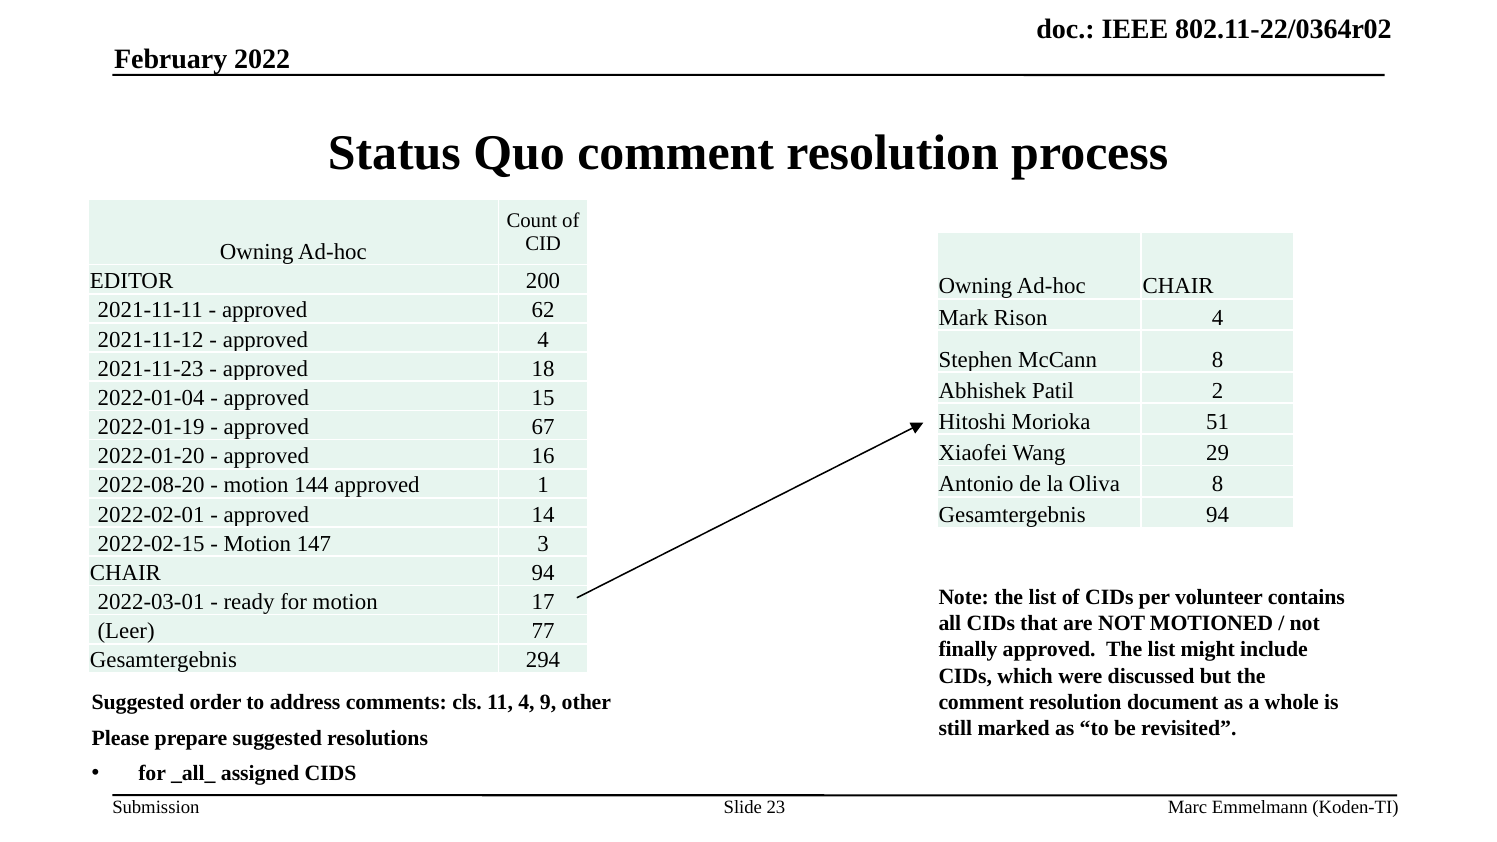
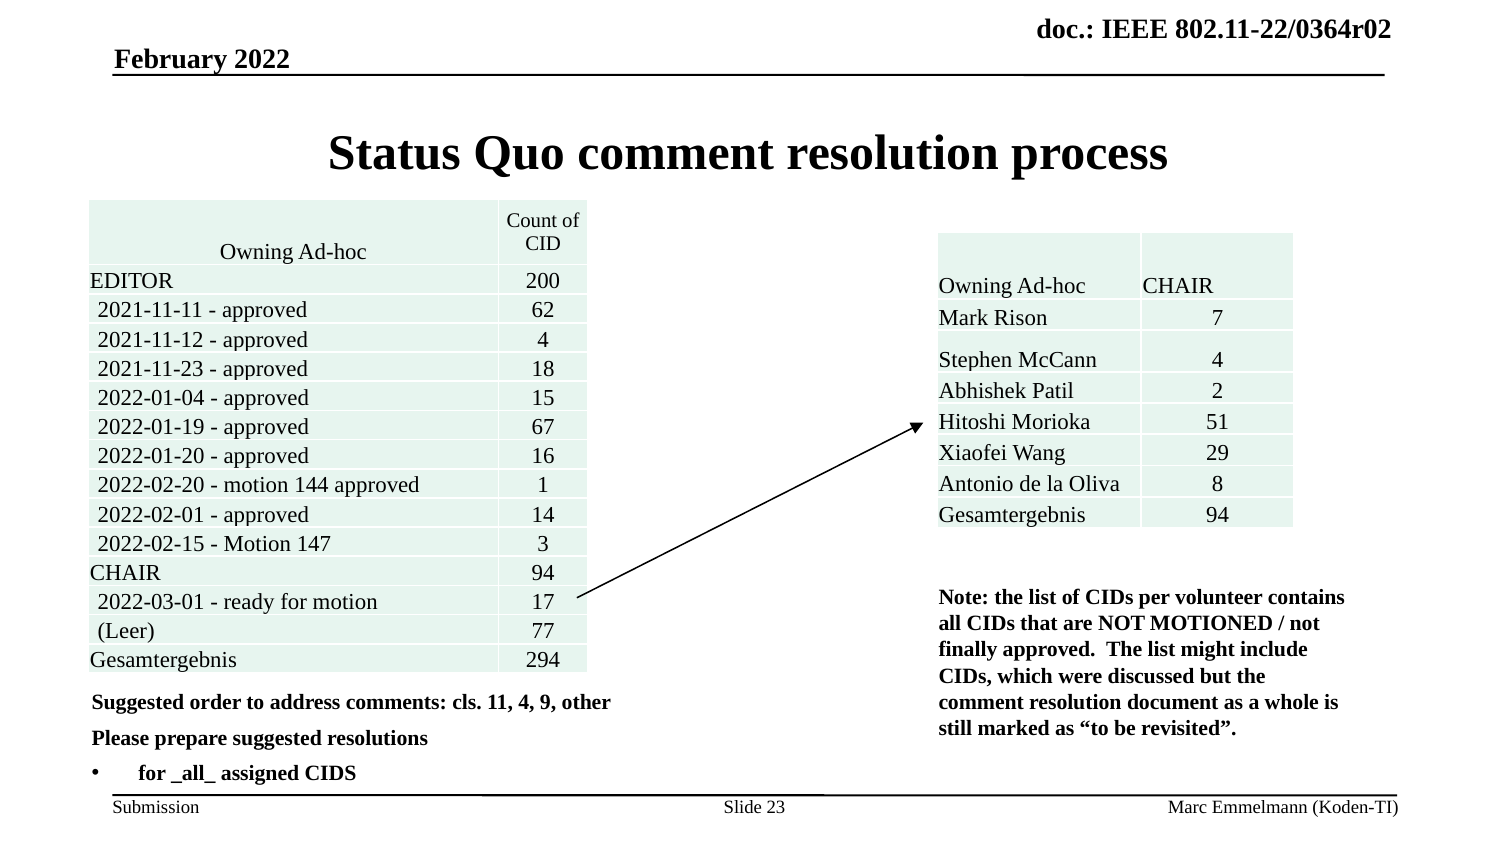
Rison 4: 4 -> 7
McCann 8: 8 -> 4
2022-08-20: 2022-08-20 -> 2022-02-20
